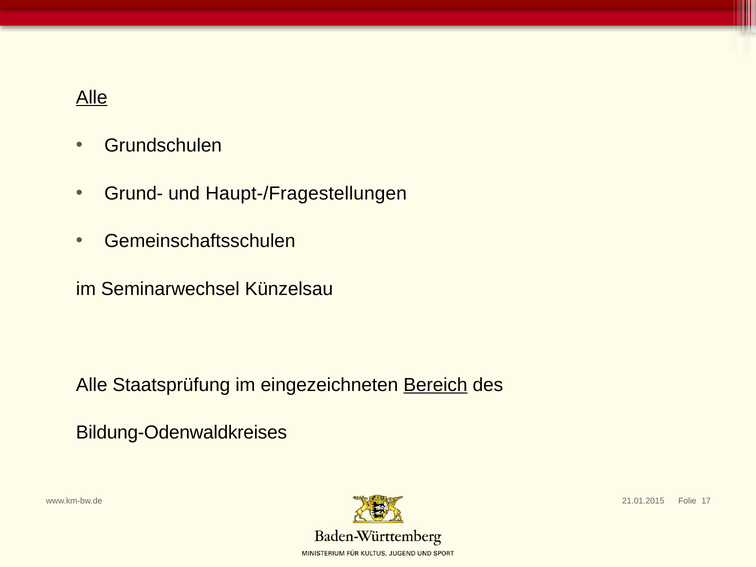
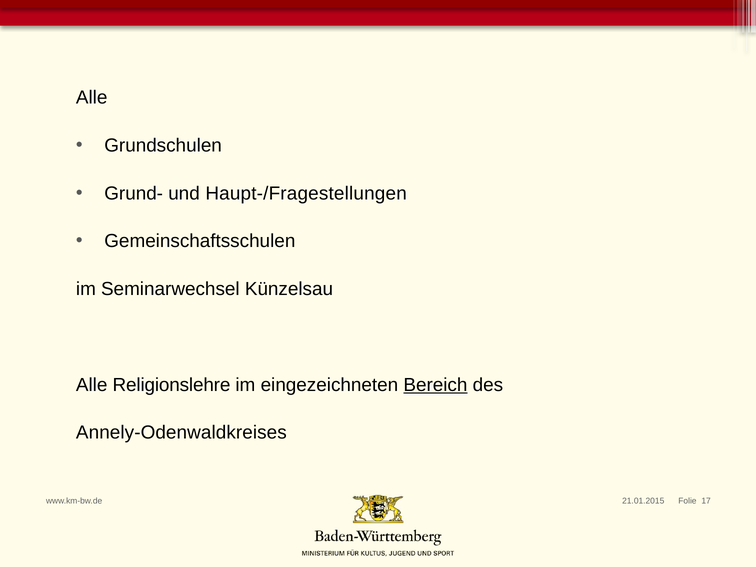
Alle at (92, 98) underline: present -> none
Staatsprüfung: Staatsprüfung -> Religionslehre
Bildung-Odenwaldkreises: Bildung-Odenwaldkreises -> Annely-Odenwaldkreises
